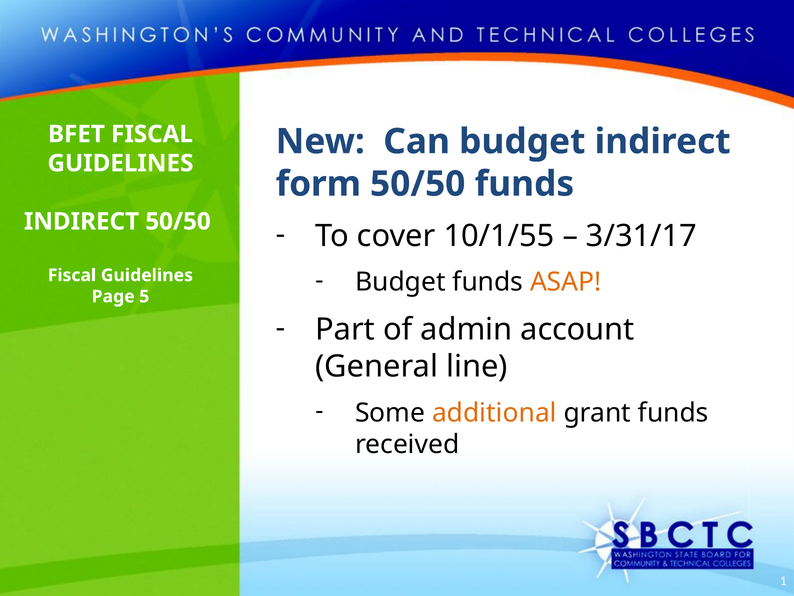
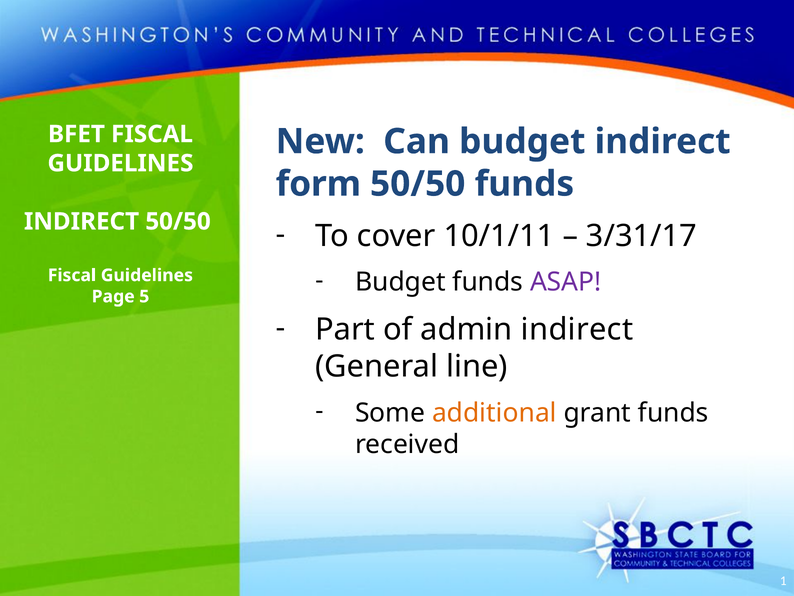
10/1/55: 10/1/55 -> 10/1/11
ASAP colour: orange -> purple
admin account: account -> indirect
